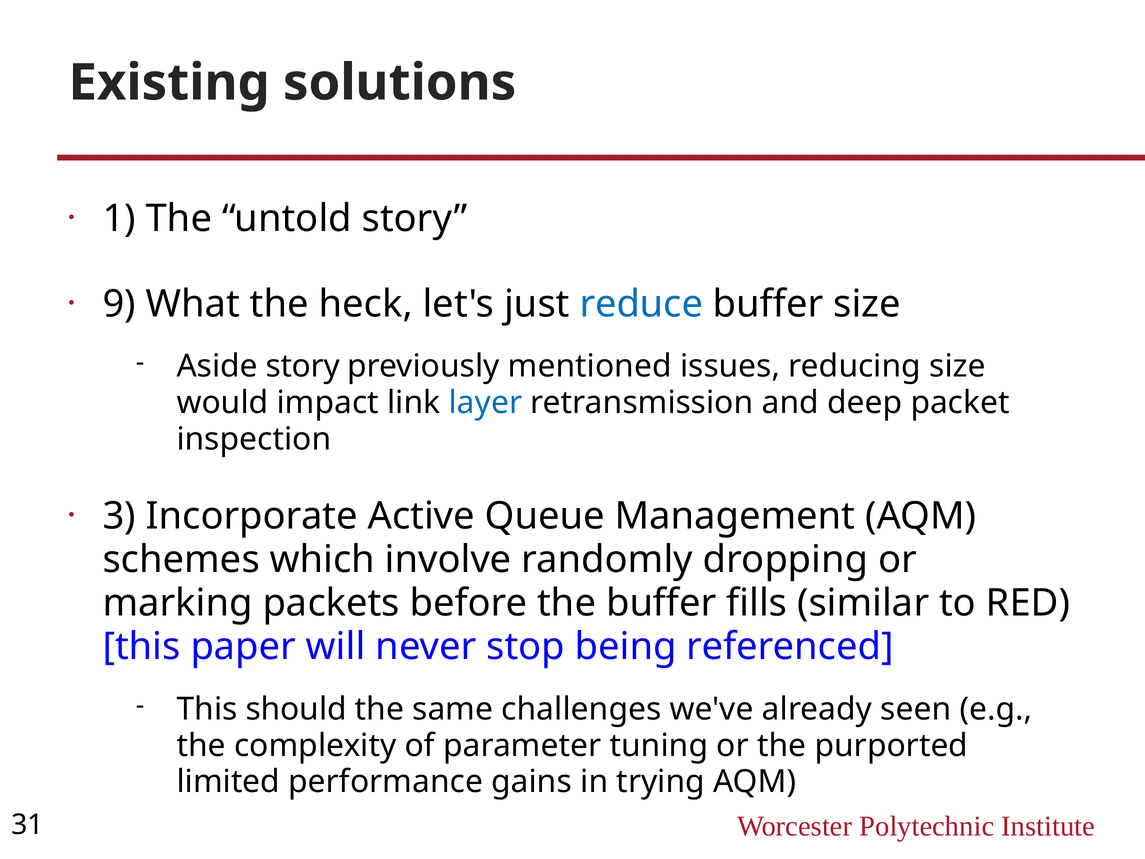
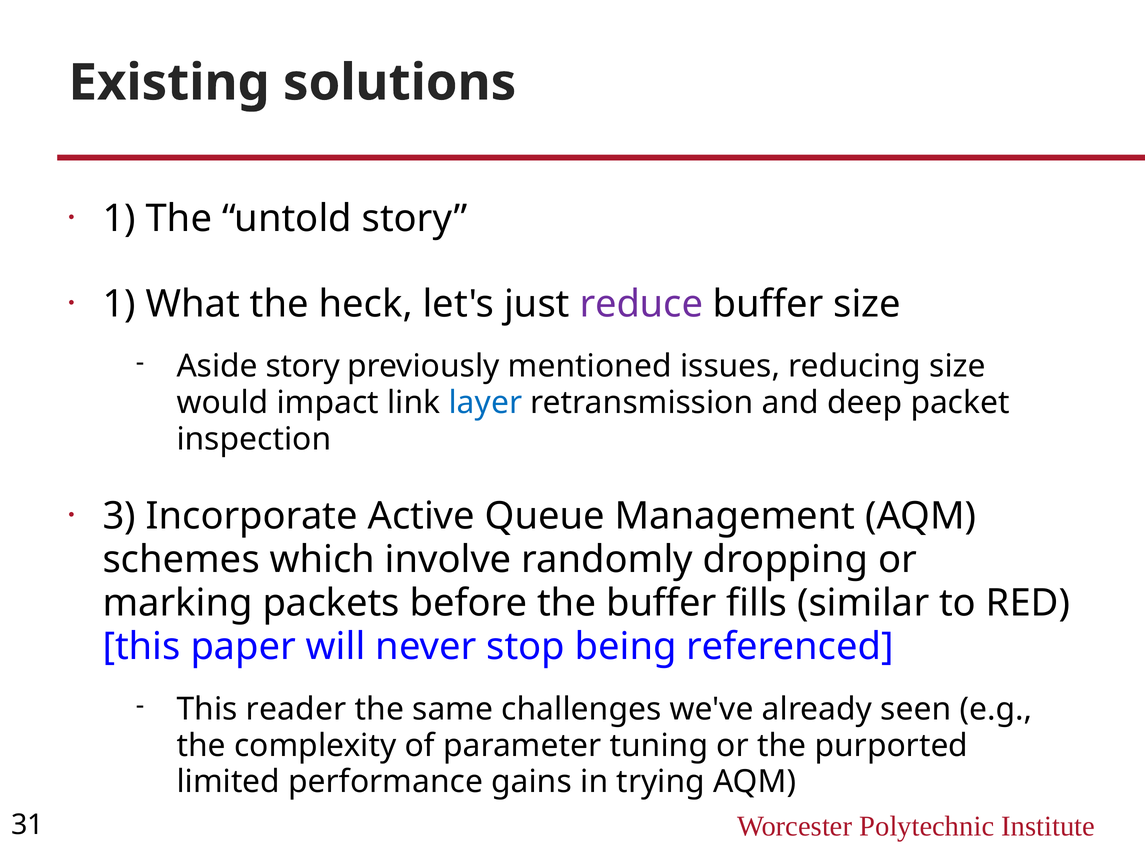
9 at (119, 304): 9 -> 1
reduce colour: blue -> purple
should: should -> reader
